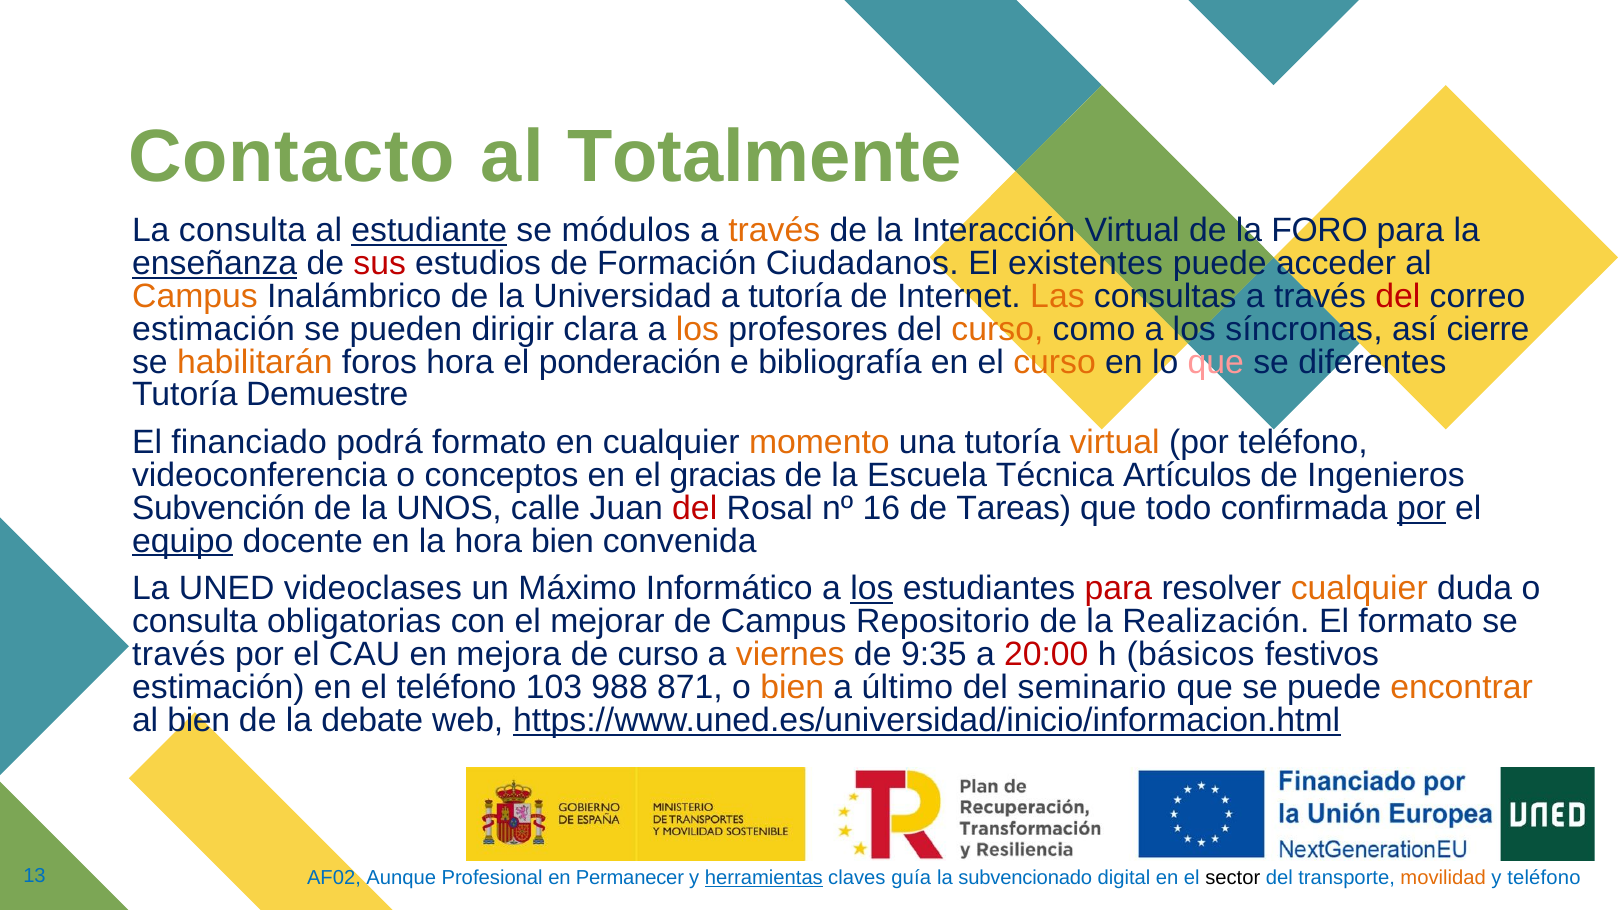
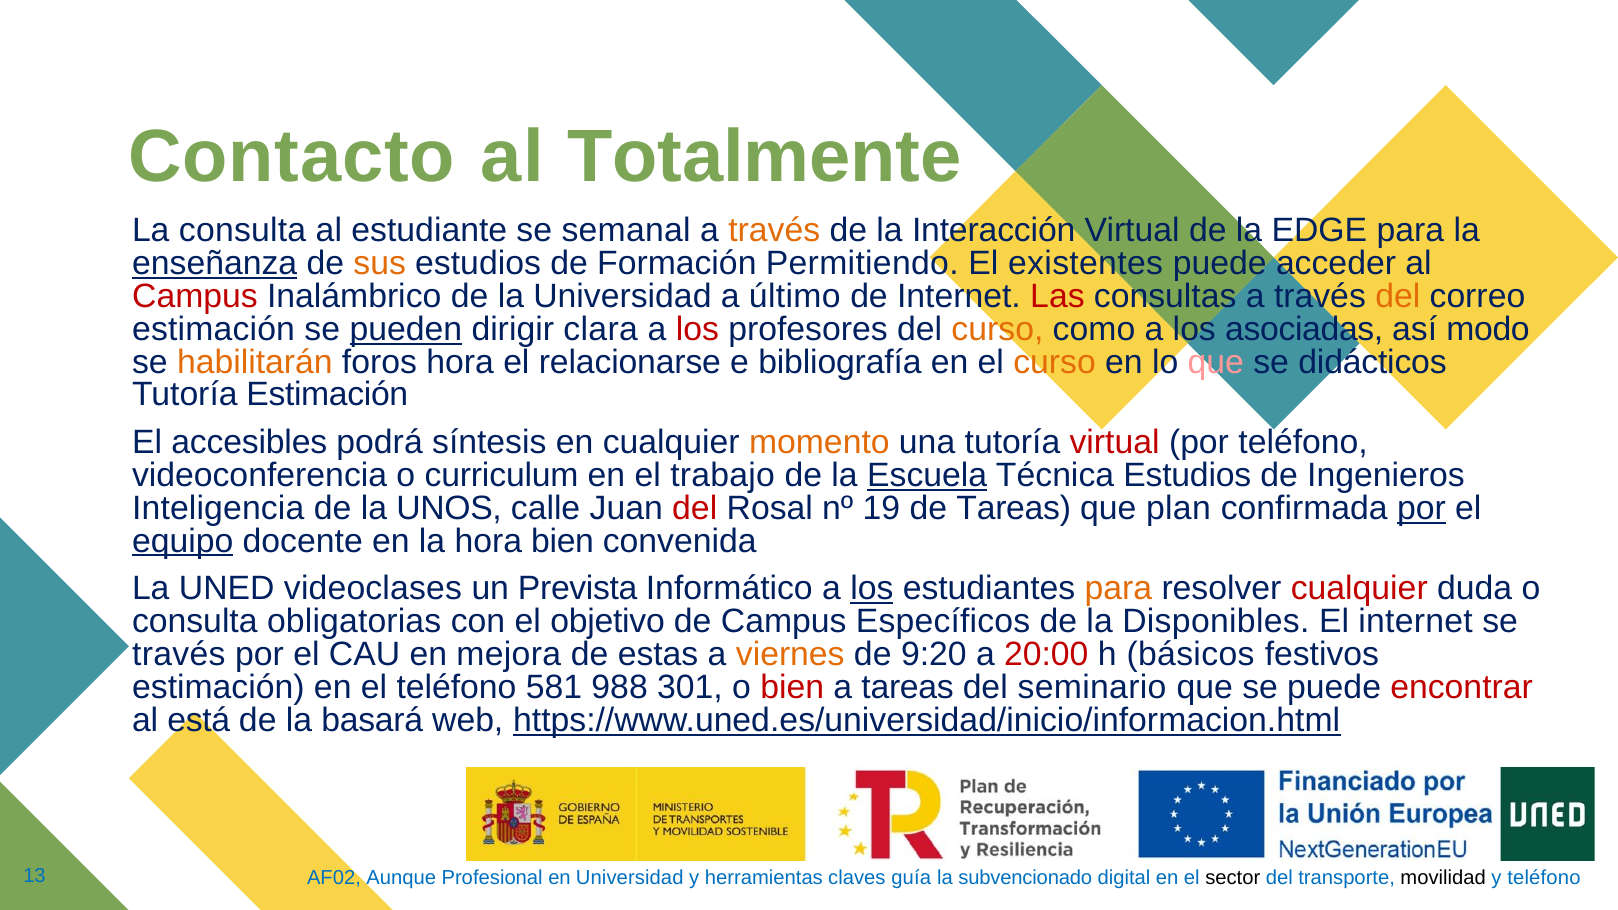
estudiante underline: present -> none
módulos: módulos -> semanal
FORO: FORO -> EDGE
sus colour: red -> orange
Ciudadanos: Ciudadanos -> Permitiendo
Campus at (195, 296) colour: orange -> red
a tutoría: tutoría -> último
Las colour: orange -> red
del at (1398, 296) colour: red -> orange
pueden underline: none -> present
los at (697, 329) colour: orange -> red
síncronas: síncronas -> asociadas
cierre: cierre -> modo
ponderación: ponderación -> relacionarse
diferentes: diferentes -> didácticos
Tutoría Demuestre: Demuestre -> Estimación
financiado: financiado -> accesibles
podrá formato: formato -> síntesis
virtual at (1115, 443) colour: orange -> red
conceptos: conceptos -> curriculum
gracias: gracias -> trabajo
Escuela underline: none -> present
Técnica Artículos: Artículos -> Estudios
Subvención: Subvención -> Inteligencia
16: 16 -> 19
todo: todo -> plan
Máximo: Máximo -> Prevista
para at (1118, 589) colour: red -> orange
cualquier at (1359, 589) colour: orange -> red
mejorar: mejorar -> objetivo
Repositorio: Repositorio -> Específicos
Realización: Realización -> Disponibles
El formato: formato -> internet
de curso: curso -> estas
9:35: 9:35 -> 9:20
103: 103 -> 581
871: 871 -> 301
bien at (792, 687) colour: orange -> red
a último: último -> tareas
encontrar colour: orange -> red
al bien: bien -> está
debate: debate -> basará
en Permanecer: Permanecer -> Universidad
herramientas underline: present -> none
movilidad colour: orange -> black
